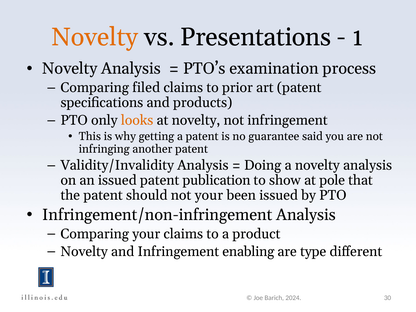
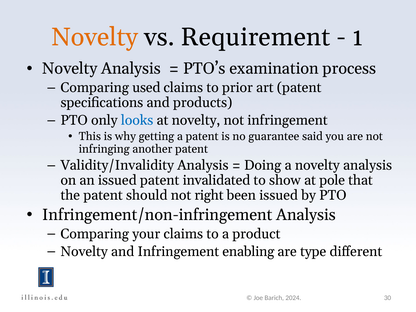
Presentations: Presentations -> Requirement
filed: filed -> used
looks colour: orange -> blue
publication: publication -> invalidated
not your: your -> right
